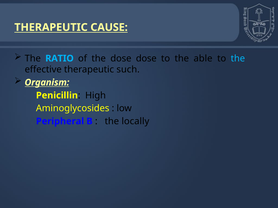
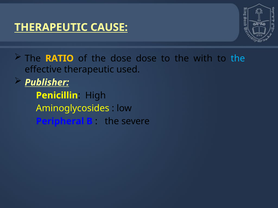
RATIO colour: light blue -> yellow
able: able -> with
such: such -> used
Organism: Organism -> Publisher
locally: locally -> severe
